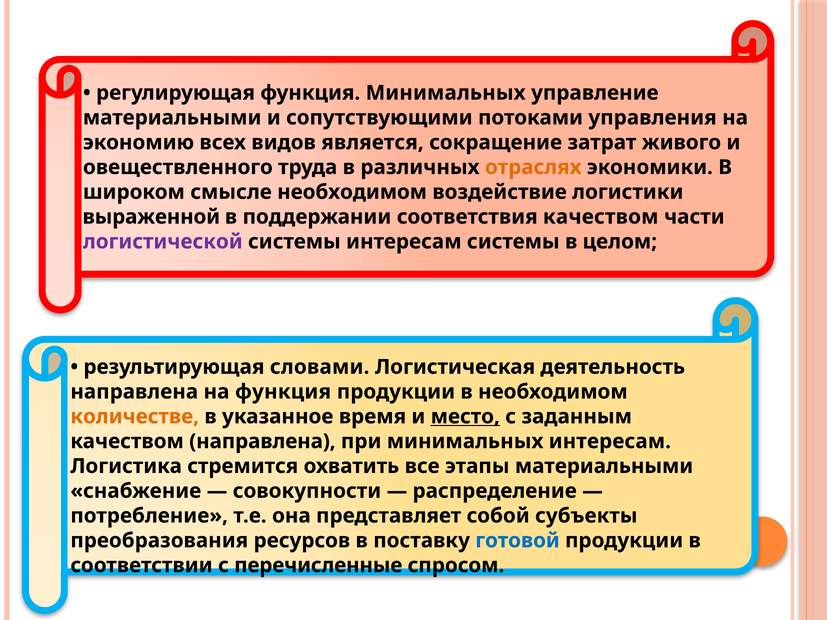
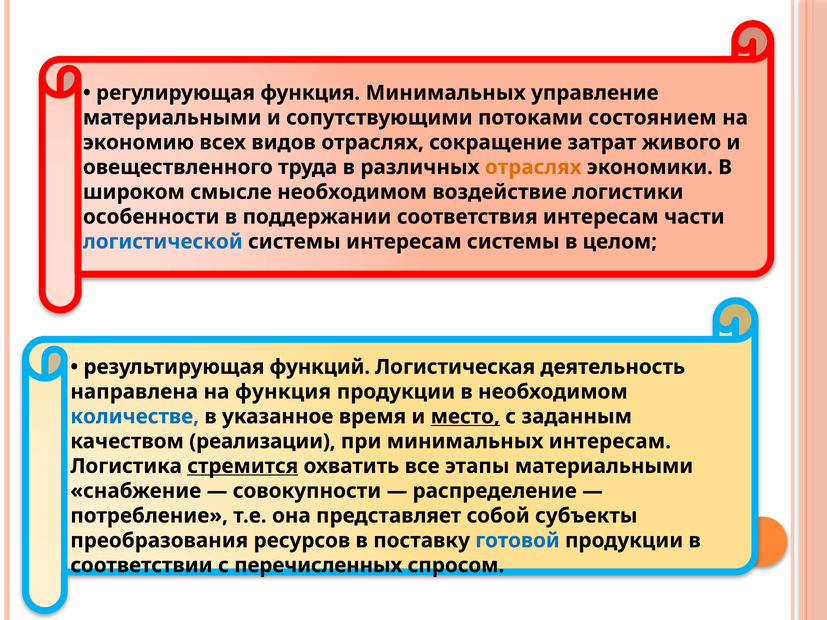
управления: управления -> состоянием
видов является: является -> отраслях
выраженной: выраженной -> особенности
соответствия качеством: качеством -> интересам
логистической colour: purple -> blue
словами: словами -> функций
количестве colour: orange -> blue
качеством направлена: направлена -> реализации
стремится underline: none -> present
перечисленные: перечисленные -> перечисленных
